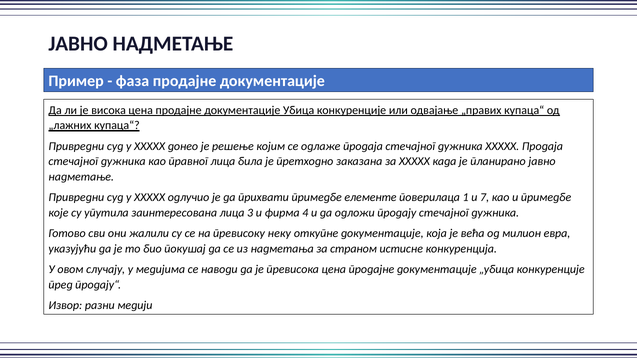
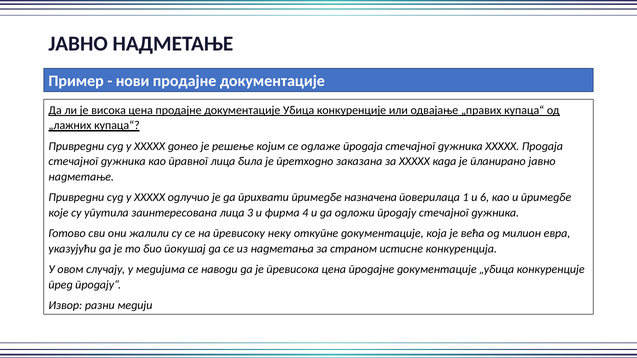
фаза: фаза -> нови
елементе: елементе -> назначена
7: 7 -> 6
